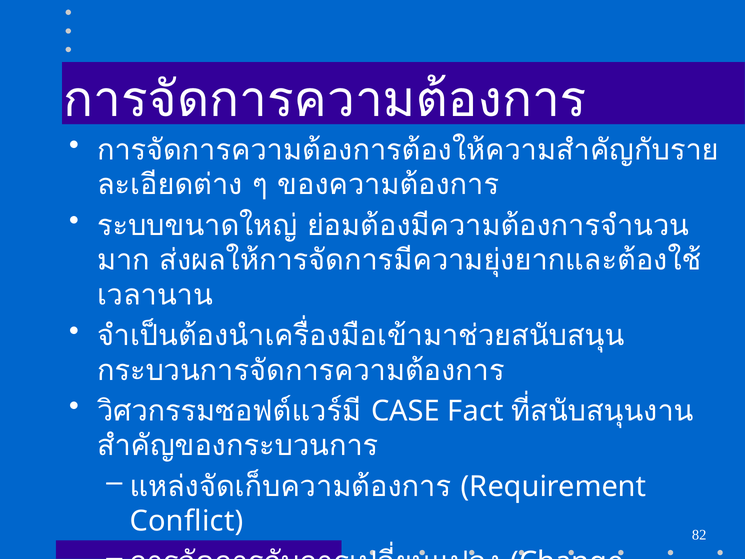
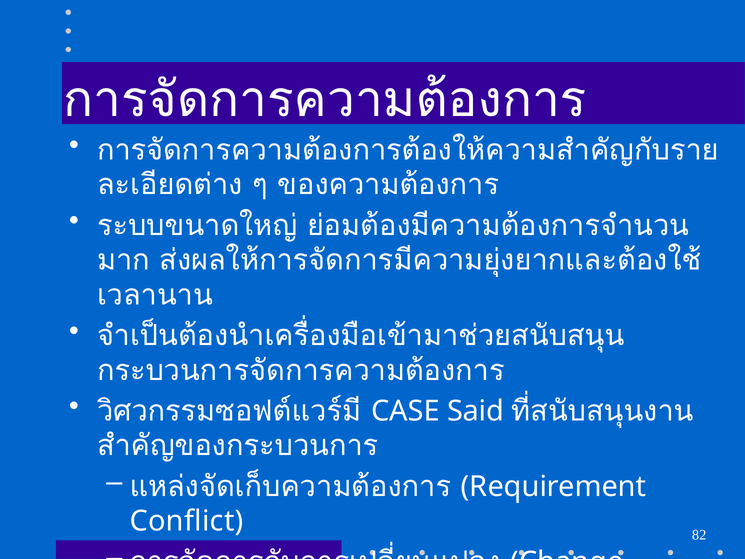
Fact: Fact -> Said
